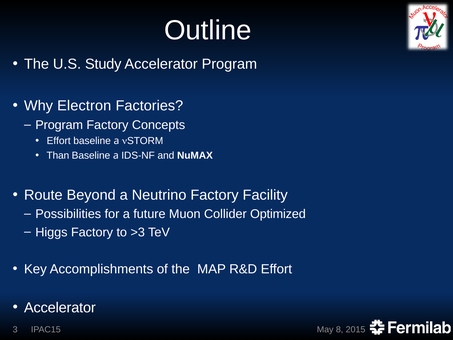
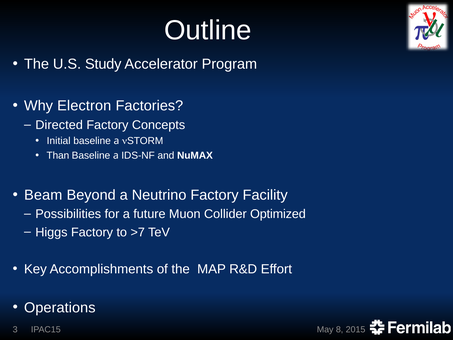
Program at (59, 125): Program -> Directed
Effort at (59, 141): Effort -> Initial
Route: Route -> Beam
>3: >3 -> >7
Accelerator at (60, 307): Accelerator -> Operations
